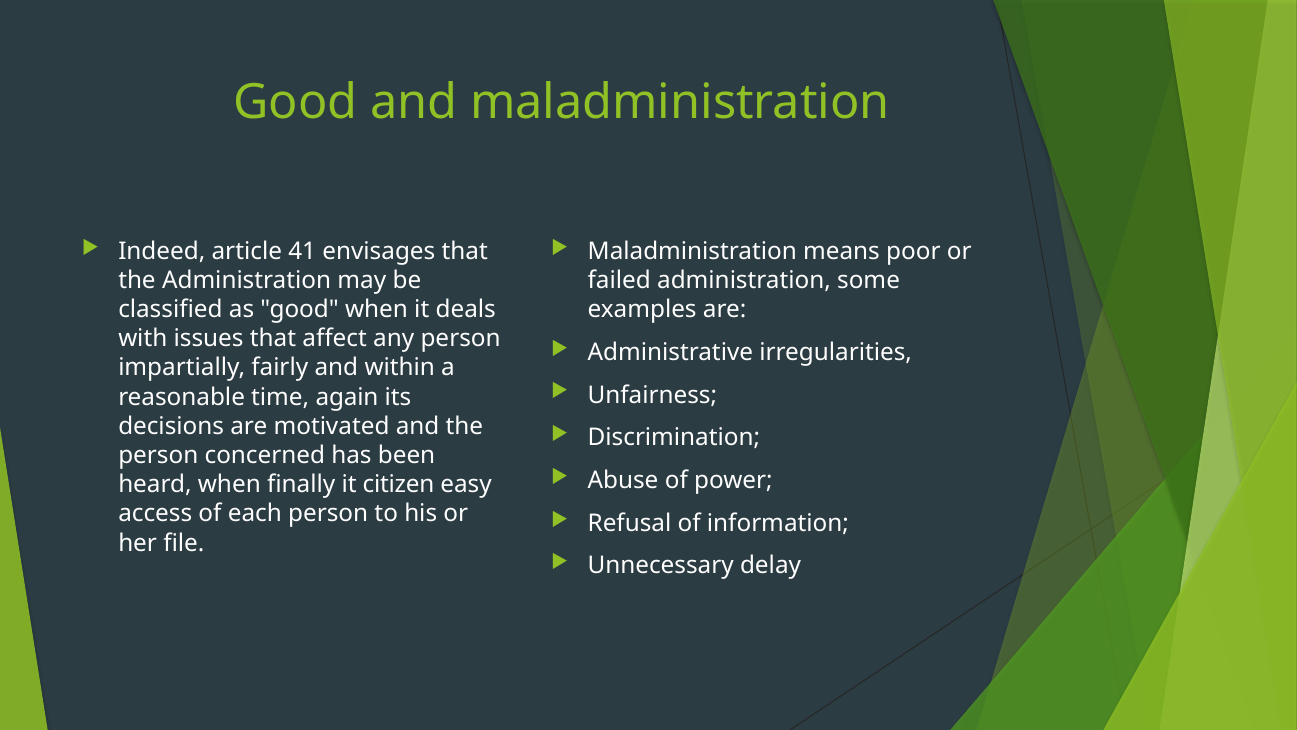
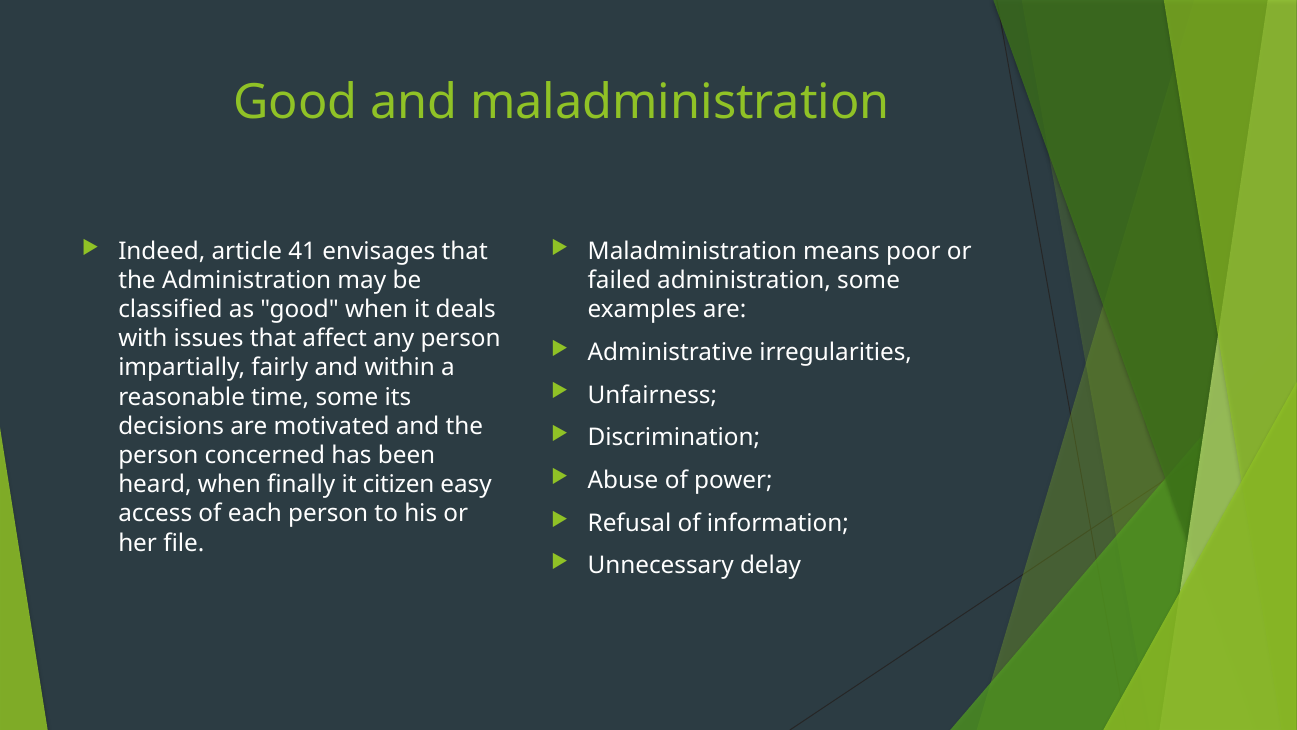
time again: again -> some
